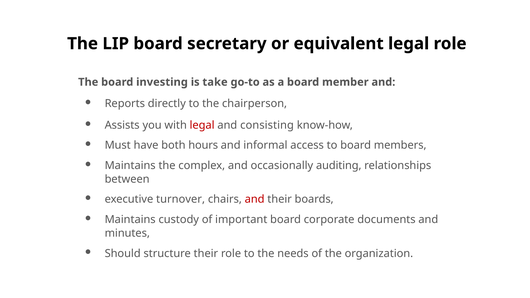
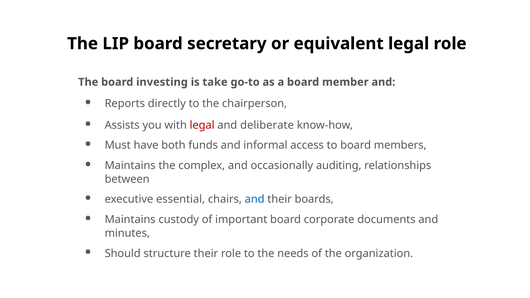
consisting: consisting -> deliberate
hours: hours -> funds
turnover: turnover -> essential
and at (255, 199) colour: red -> blue
